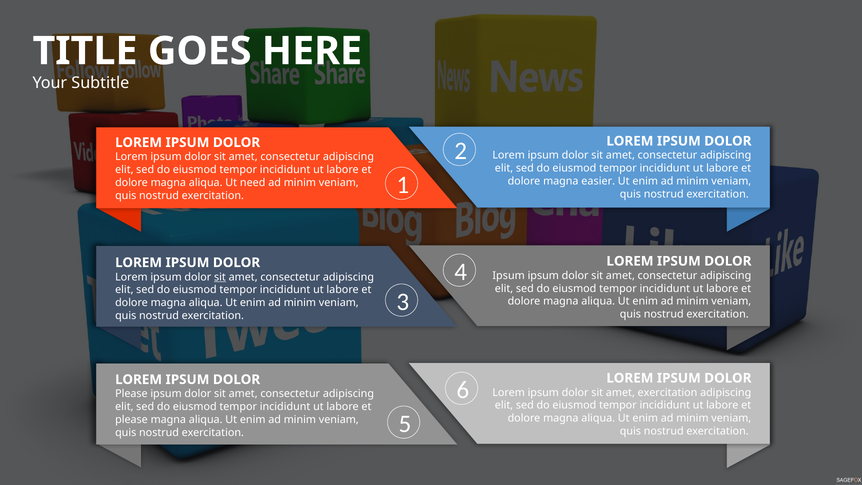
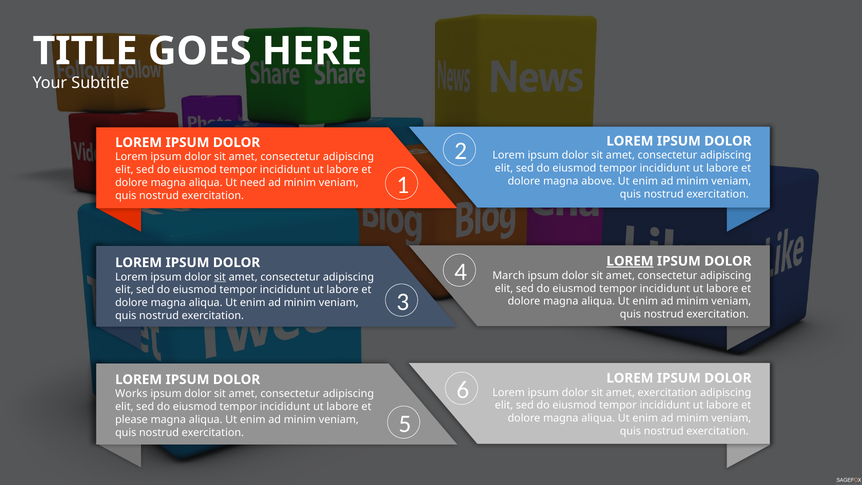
easier: easier -> above
LOREM at (630, 261) underline: none -> present
Ipsum at (509, 275): Ipsum -> March
Please at (131, 394): Please -> Works
